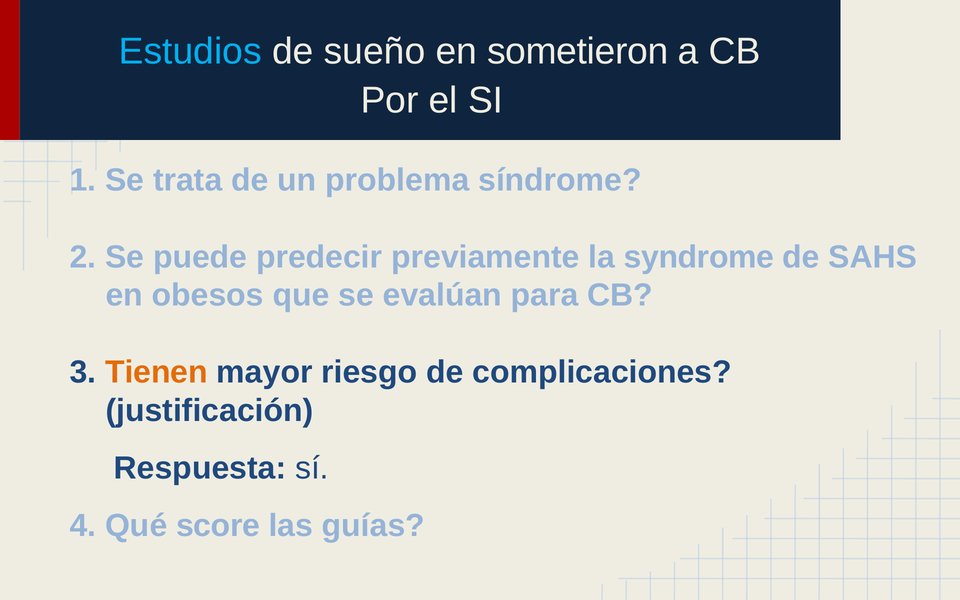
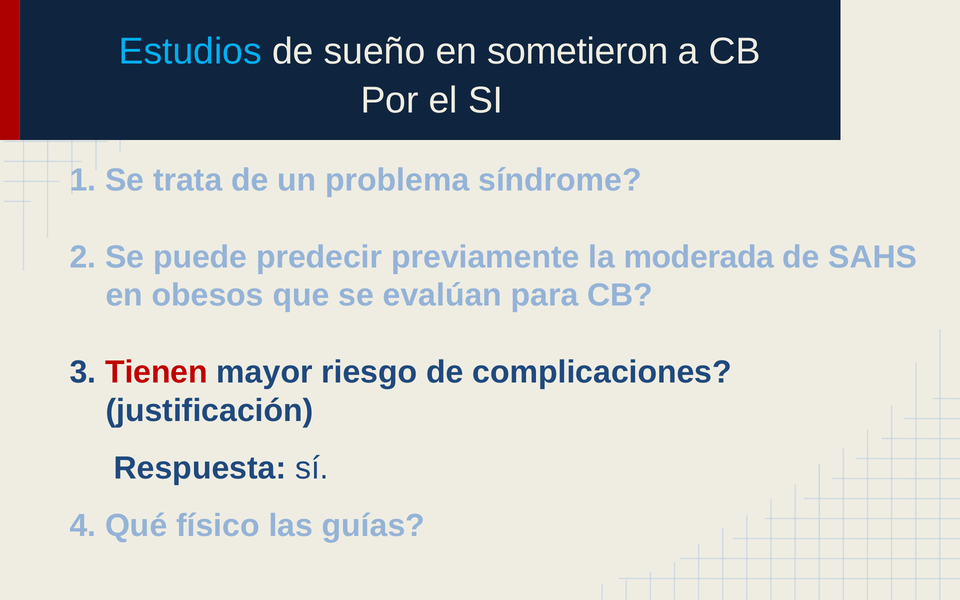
syndrome: syndrome -> moderada
Tienen colour: orange -> red
score: score -> físico
